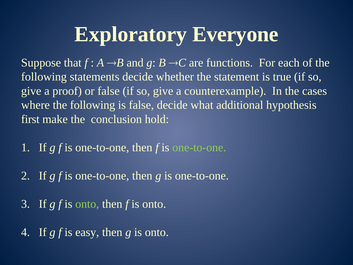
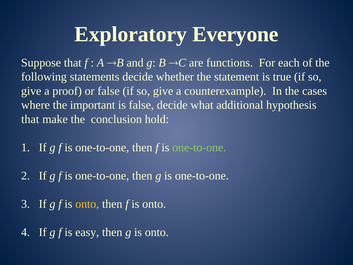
where the following: following -> important
first at (30, 119): first -> that
onto at (87, 204) colour: light green -> yellow
